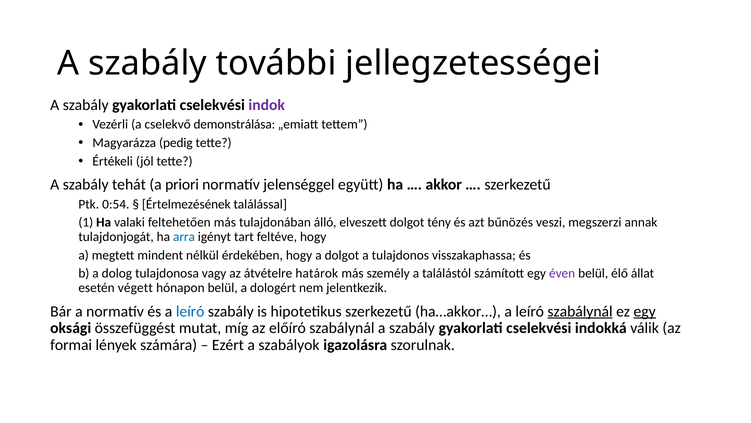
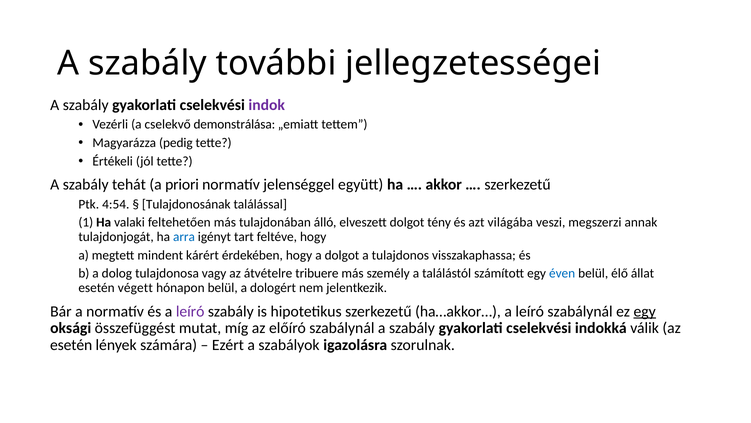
0:54: 0:54 -> 4:54
Értelmezésének: Értelmezésének -> Tulajdonosának
bűnözés: bűnözés -> világába
nélkül: nélkül -> kárért
határok: határok -> tribuere
éven colour: purple -> blue
leíró at (190, 311) colour: blue -> purple
szabálynál at (580, 311) underline: present -> none
formai at (71, 345): formai -> esetén
